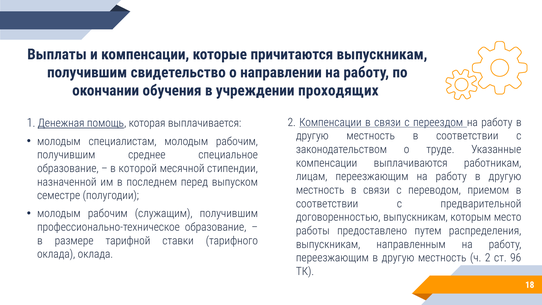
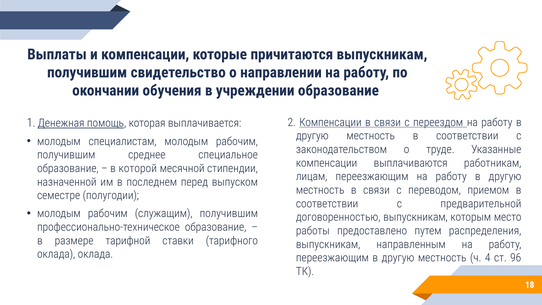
учреждении проходящих: проходящих -> образование
ч 2: 2 -> 4
